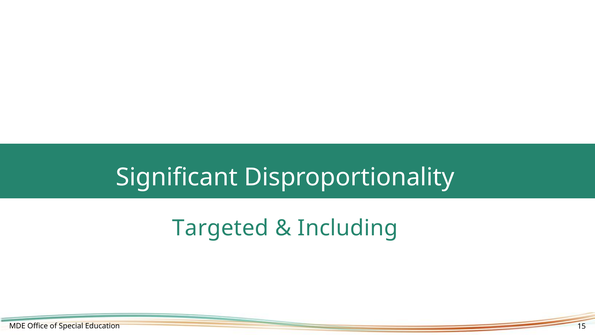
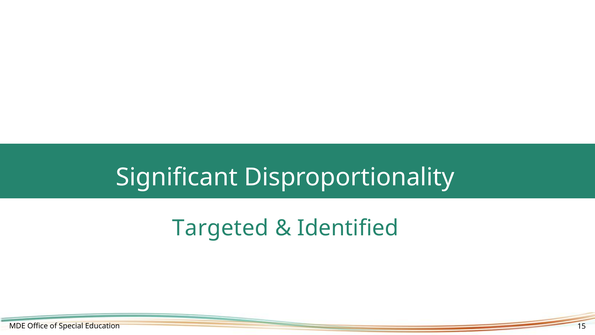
Including: Including -> Identified
